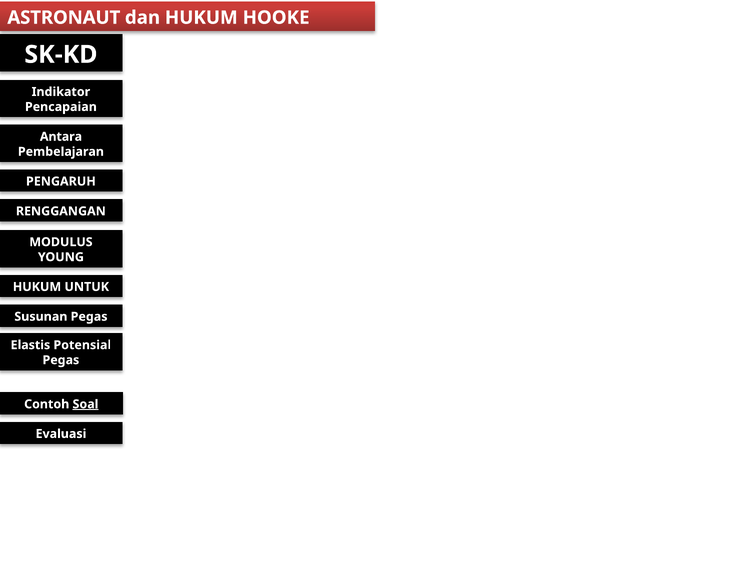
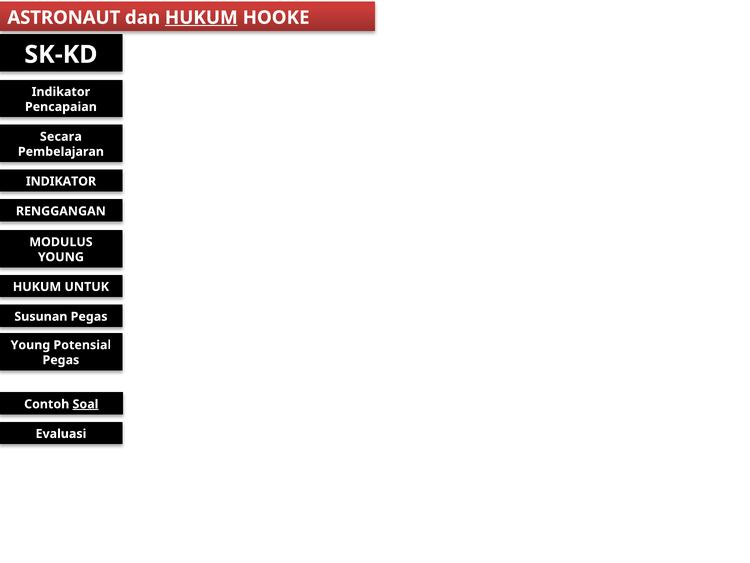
HUKUM at (201, 18) underline: none -> present
Antara: Antara -> Secara
PENGARUH at (61, 181): PENGARUH -> INDIKATOR
Elastis at (30, 345): Elastis -> Young
